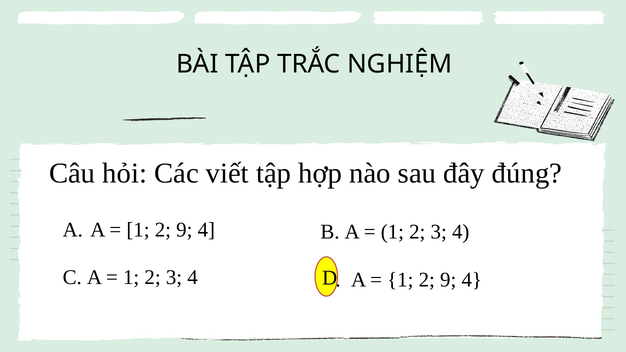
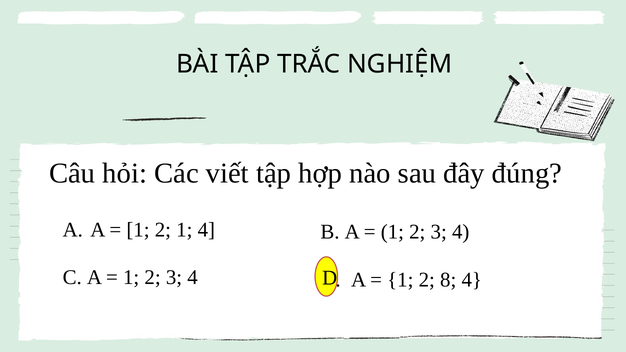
9 at (184, 230): 9 -> 1
9 at (448, 280): 9 -> 8
